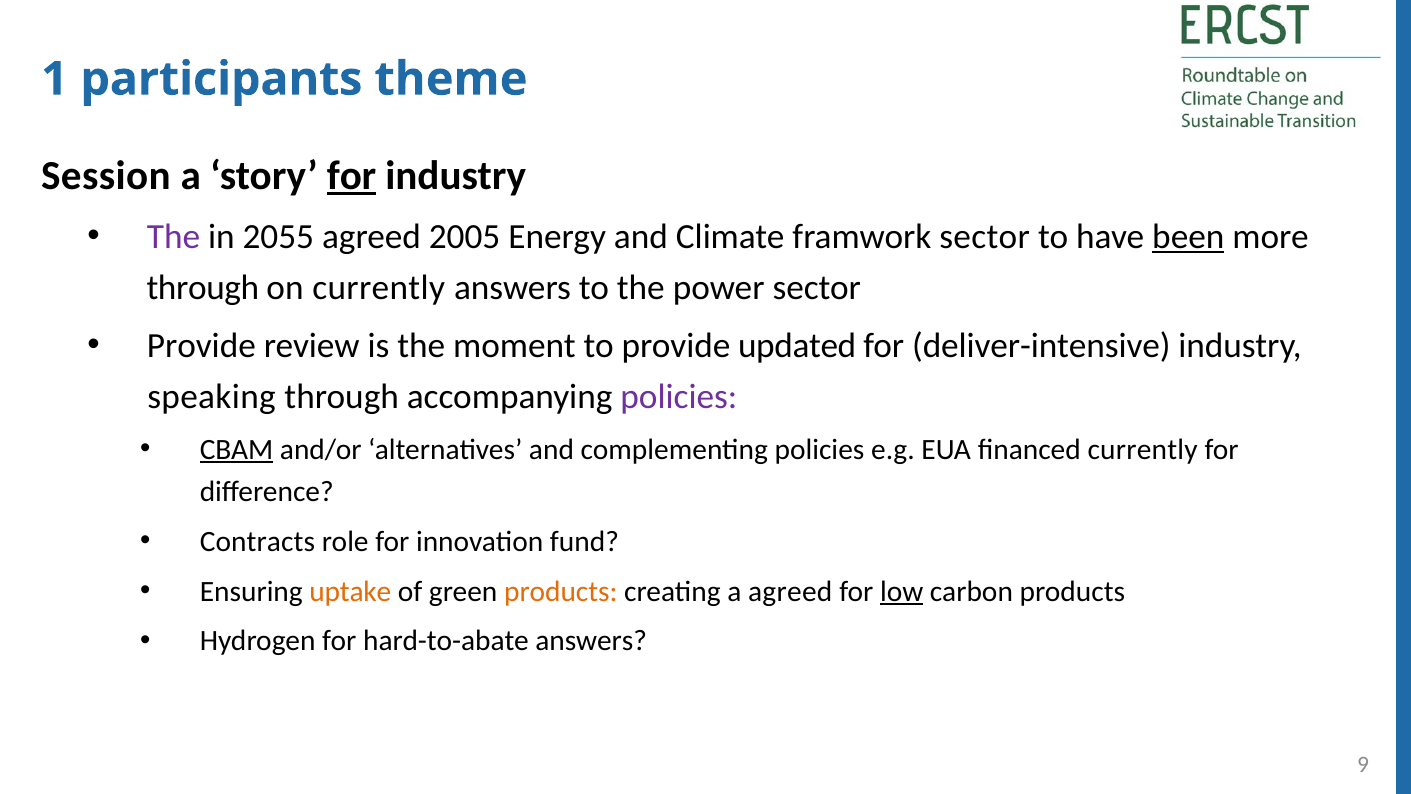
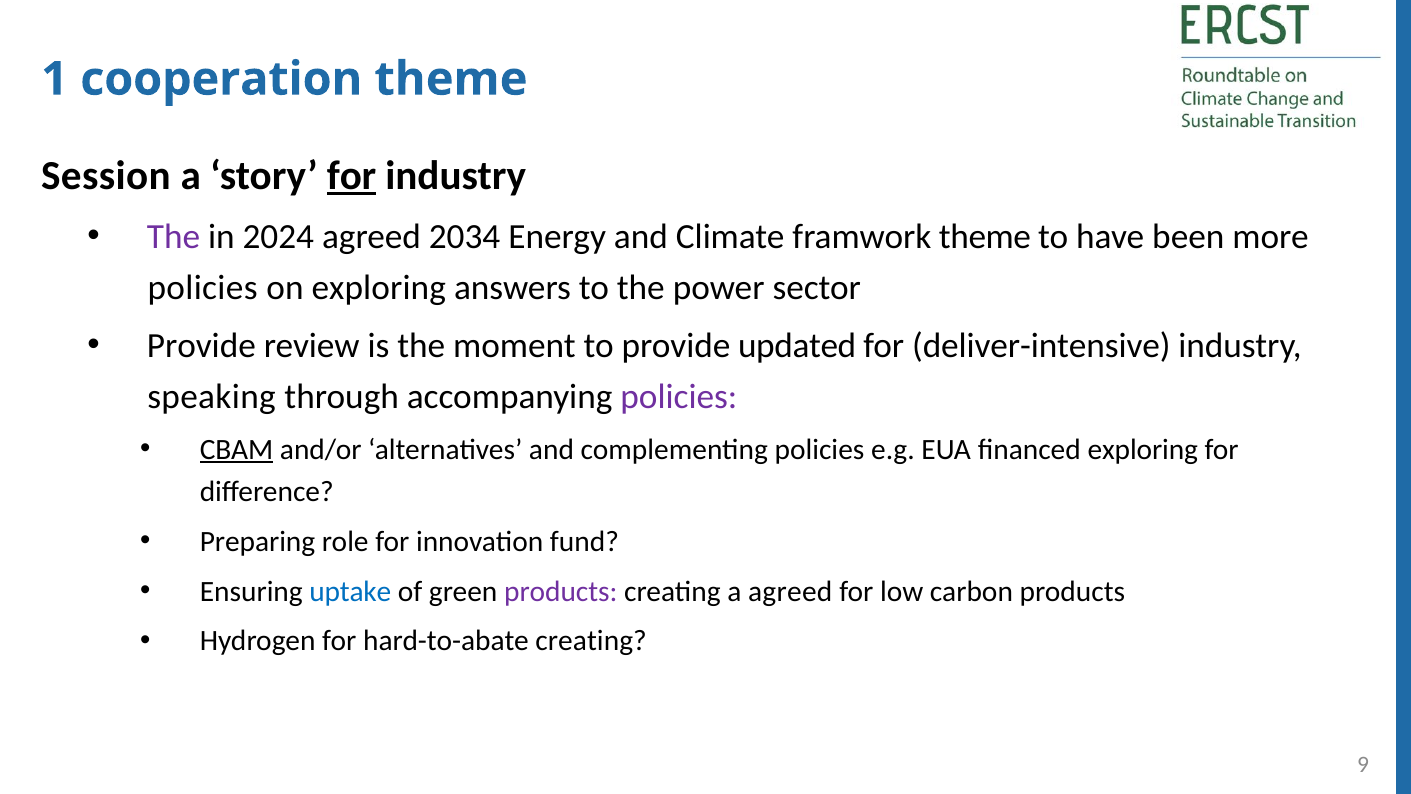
participants: participants -> cooperation
2055: 2055 -> 2024
2005: 2005 -> 2034
framwork sector: sector -> theme
been underline: present -> none
through at (203, 288): through -> policies
on currently: currently -> exploring
financed currently: currently -> exploring
Contracts: Contracts -> Preparing
uptake colour: orange -> blue
products at (561, 591) colour: orange -> purple
low underline: present -> none
hard-to-abate answers: answers -> creating
